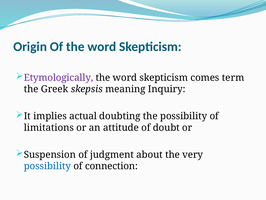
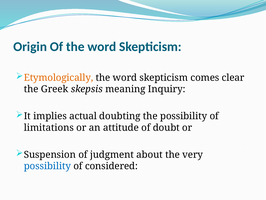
Etymologically colour: purple -> orange
term: term -> clear
connection: connection -> considered
